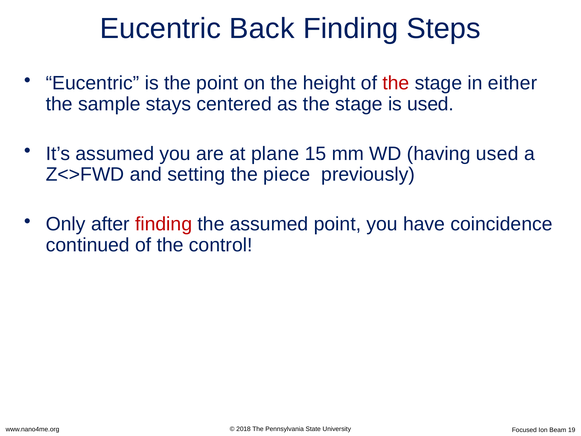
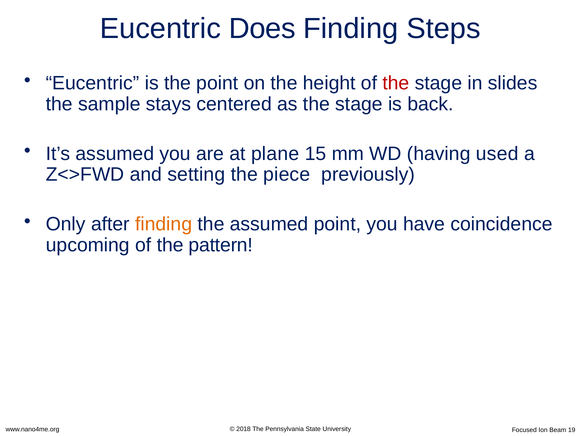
Back: Back -> Does
either: either -> slides
is used: used -> back
finding at (164, 224) colour: red -> orange
continued: continued -> upcoming
control: control -> pattern
